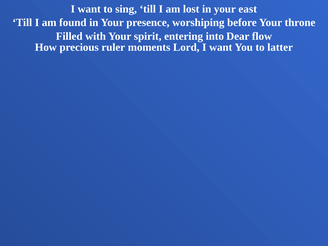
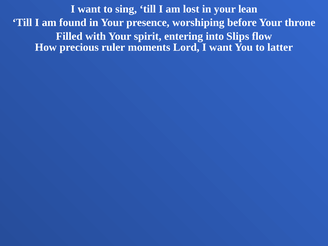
east: east -> lean
Dear: Dear -> Slips
